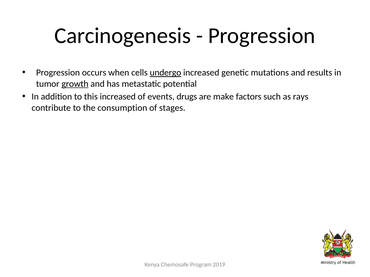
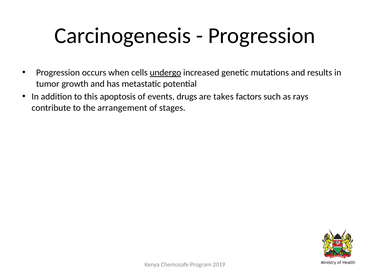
growth underline: present -> none
this increased: increased -> apoptosis
make: make -> takes
consumption: consumption -> arrangement
